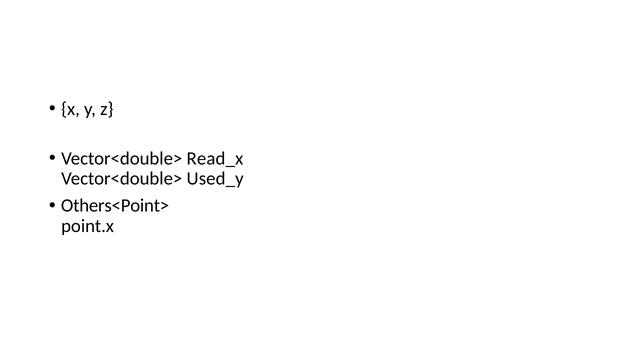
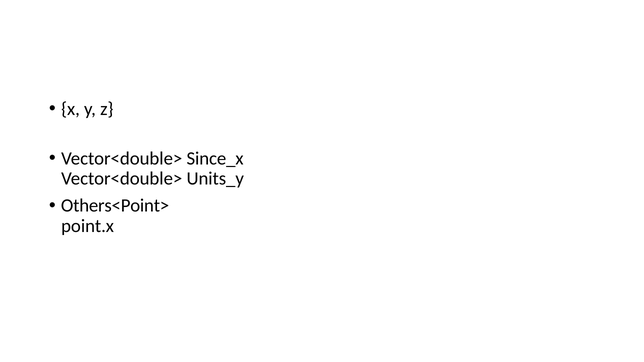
Read_x: Read_x -> Since_x
Used_y: Used_y -> Units_y
